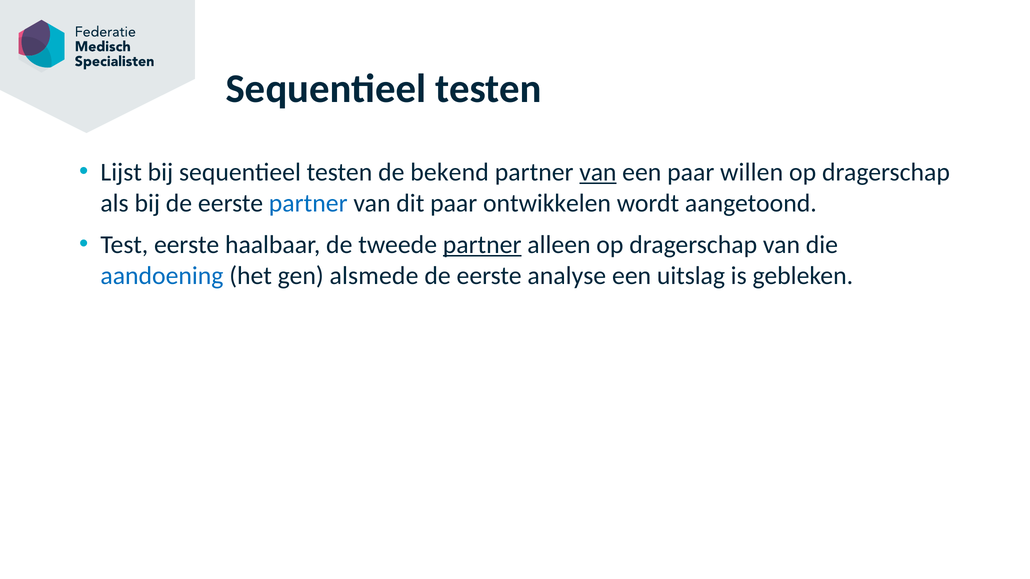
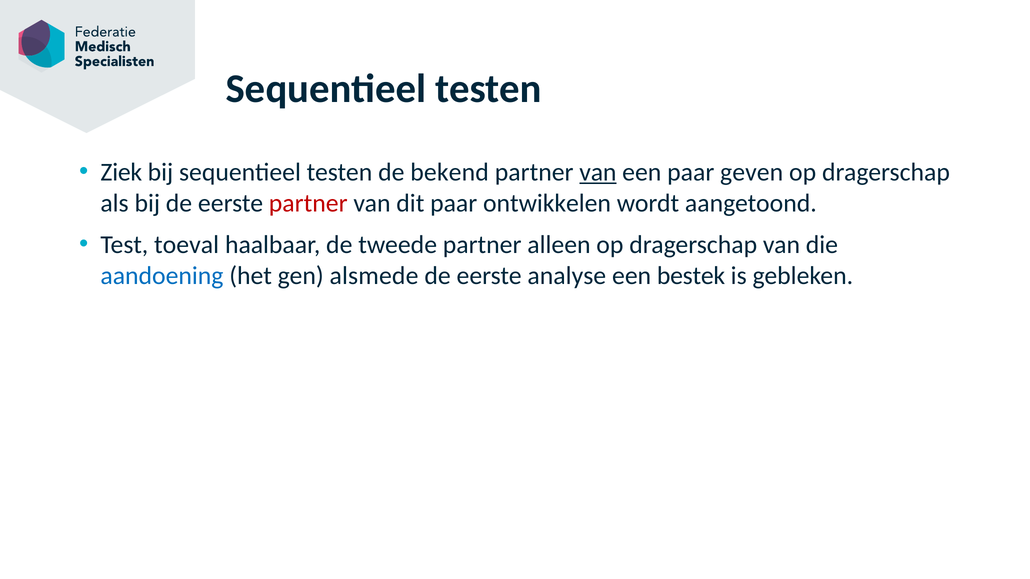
Lijst: Lijst -> Ziek
willen: willen -> geven
partner at (308, 203) colour: blue -> red
Test eerste: eerste -> toeval
partner at (482, 245) underline: present -> none
uitslag: uitslag -> bestek
